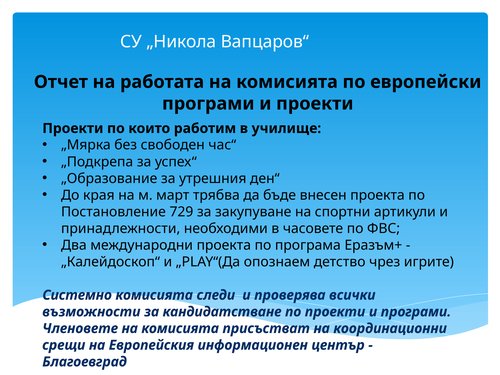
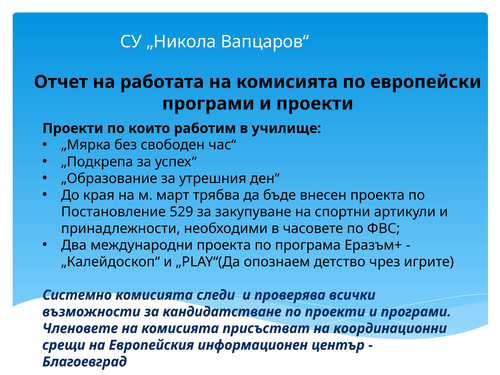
729: 729 -> 529
